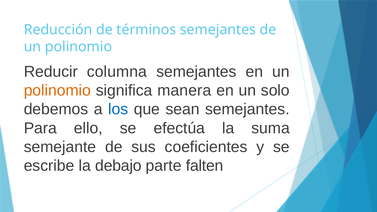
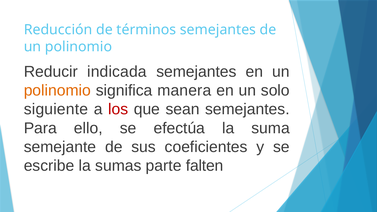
columna: columna -> indicada
debemos: debemos -> siguiente
los colour: blue -> red
debajo: debajo -> sumas
